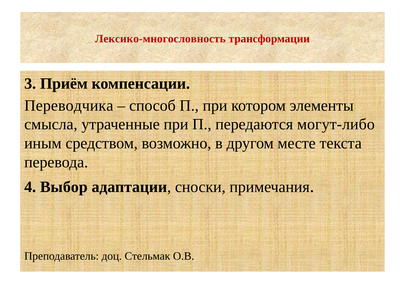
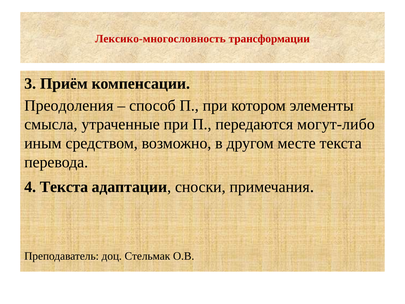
Переводчика: Переводчика -> Преодоления
4 Выбор: Выбор -> Текста
